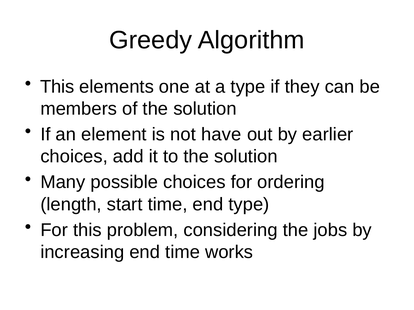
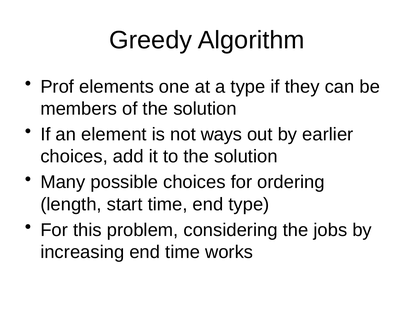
This at (57, 87): This -> Prof
have: have -> ways
